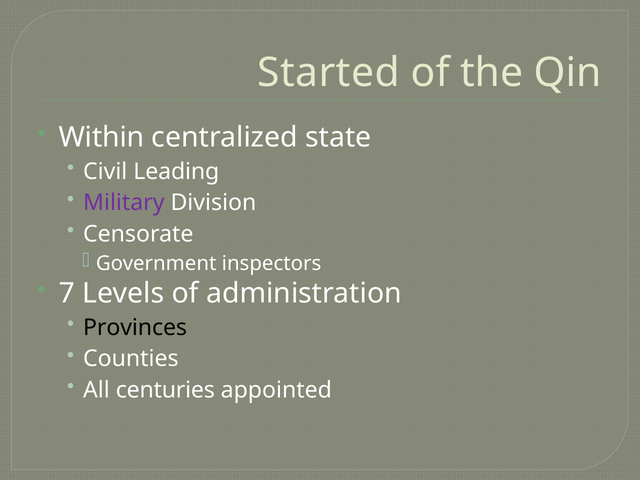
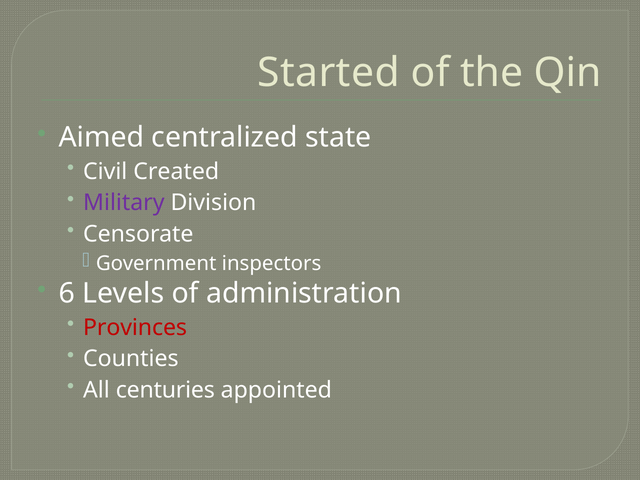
Within: Within -> Aimed
Leading: Leading -> Created
7: 7 -> 6
Provinces colour: black -> red
